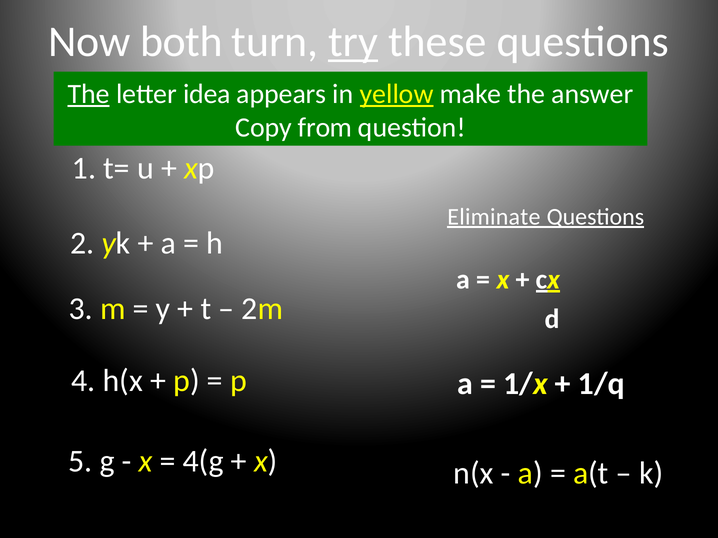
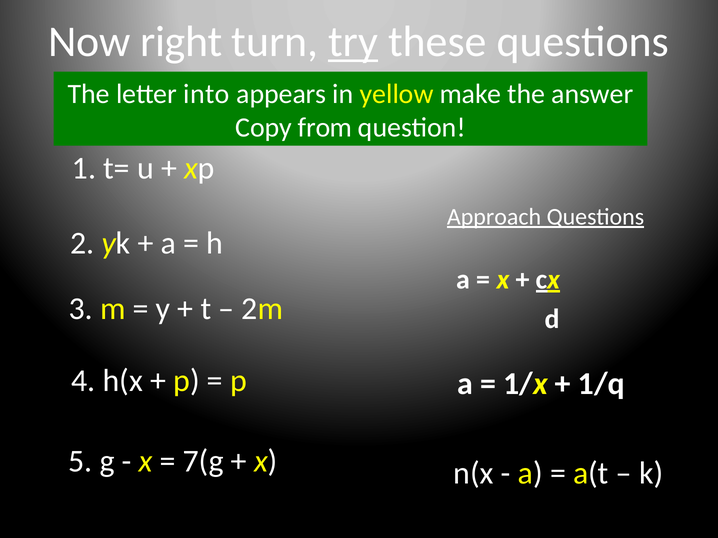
both: both -> right
The at (89, 94) underline: present -> none
idea: idea -> into
yellow underline: present -> none
Eliminate: Eliminate -> Approach
4(g: 4(g -> 7(g
